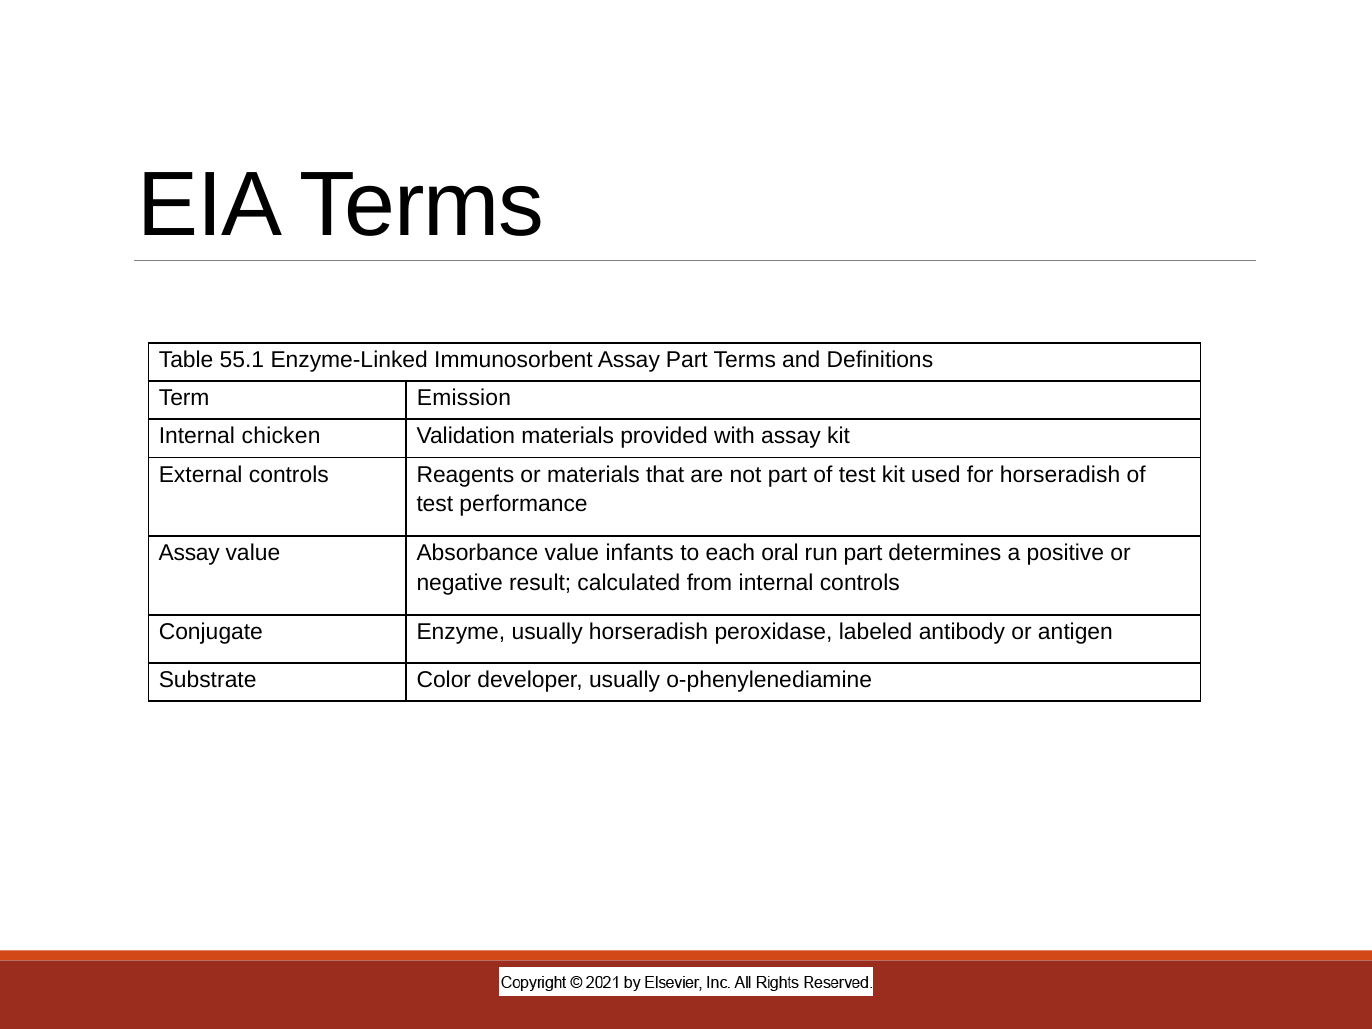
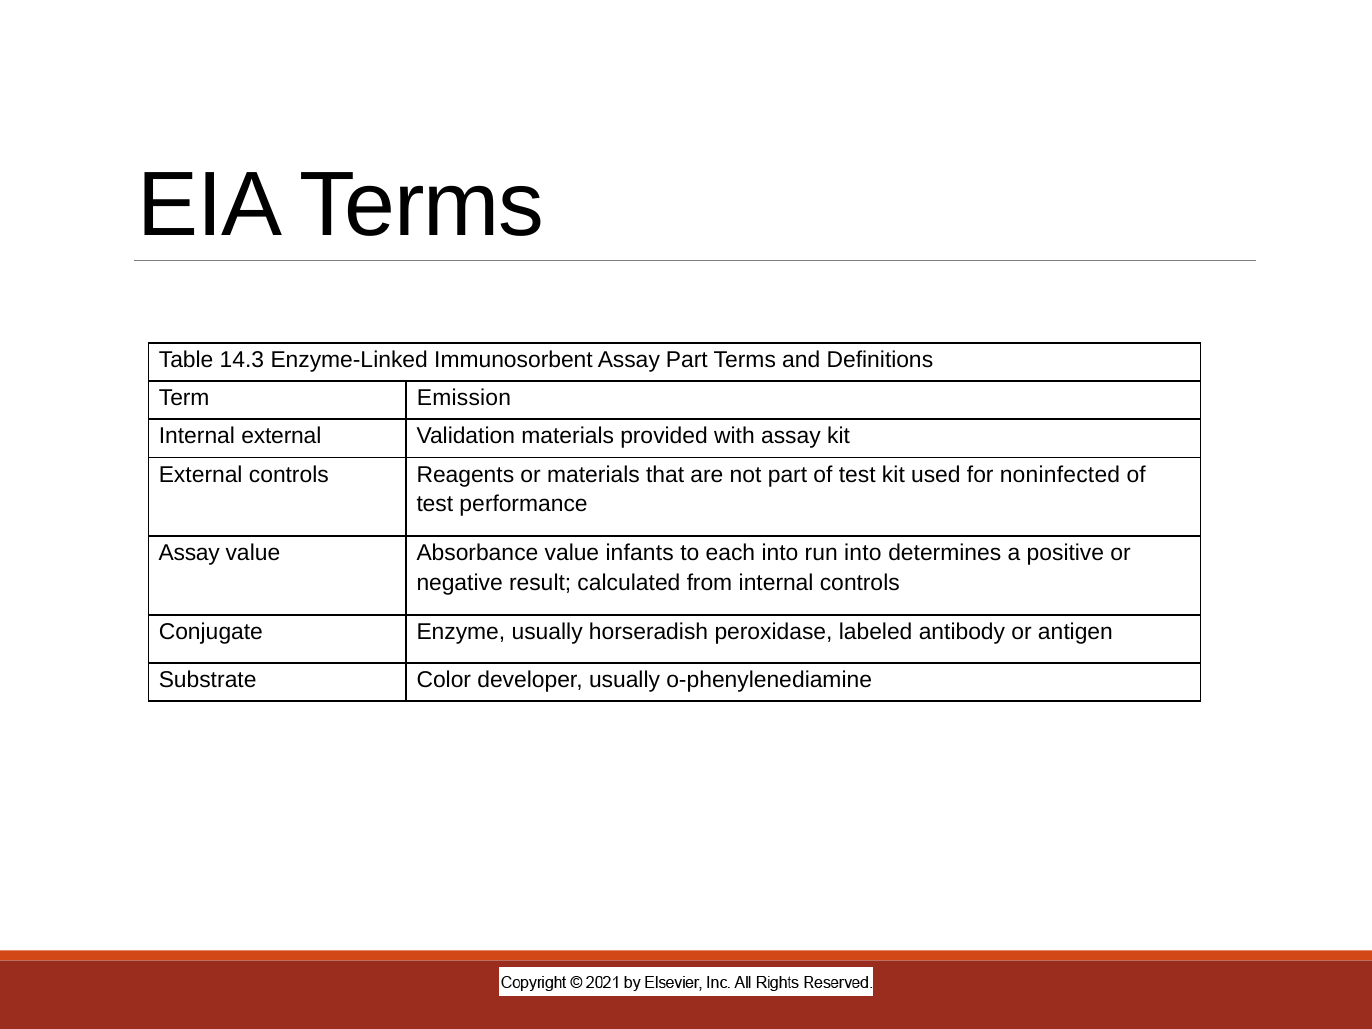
55.1: 55.1 -> 14.3
Internal chicken: chicken -> external
for horseradish: horseradish -> noninfected
each oral: oral -> into
run part: part -> into
